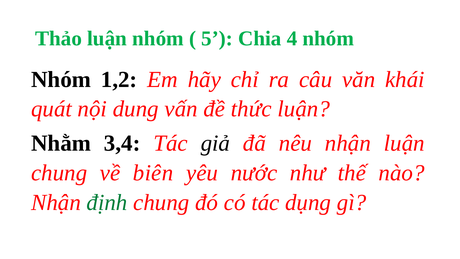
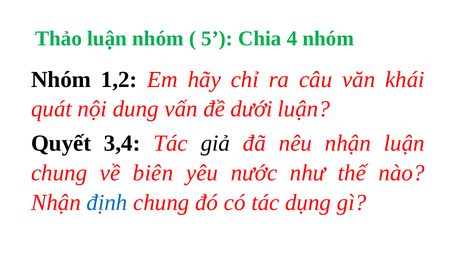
thức: thức -> dưới
Nhằm: Nhằm -> Quyết
định colour: green -> blue
